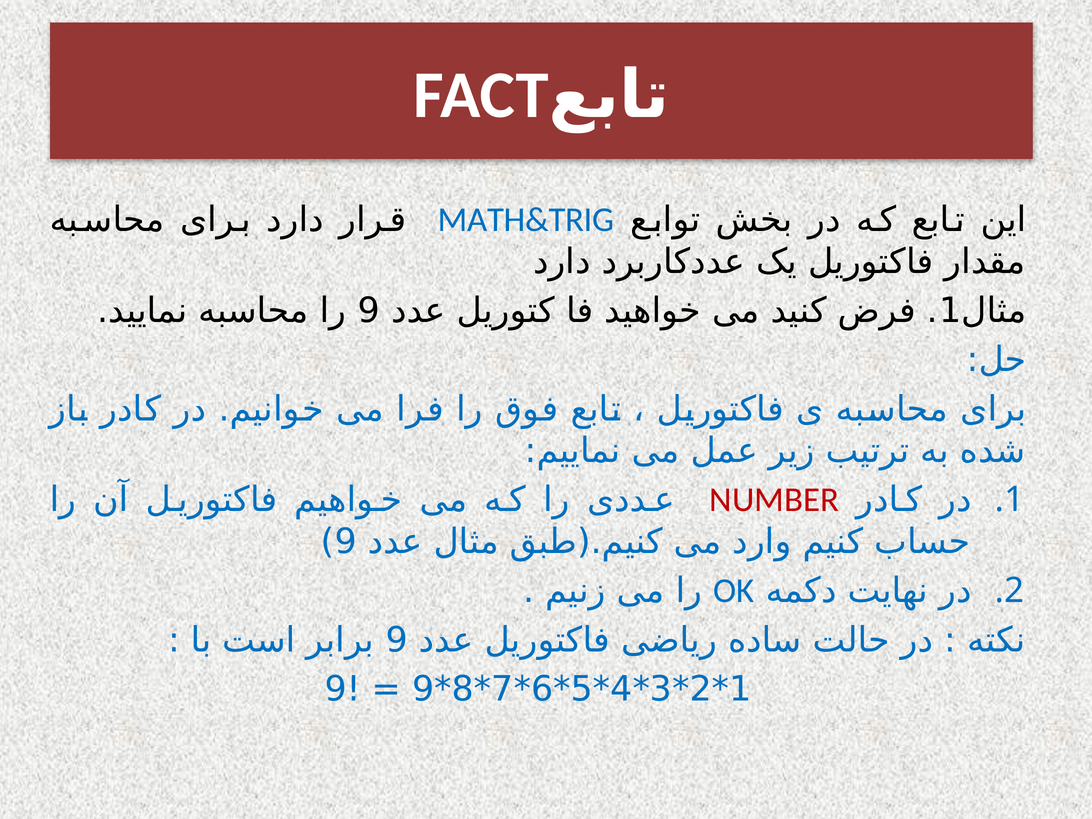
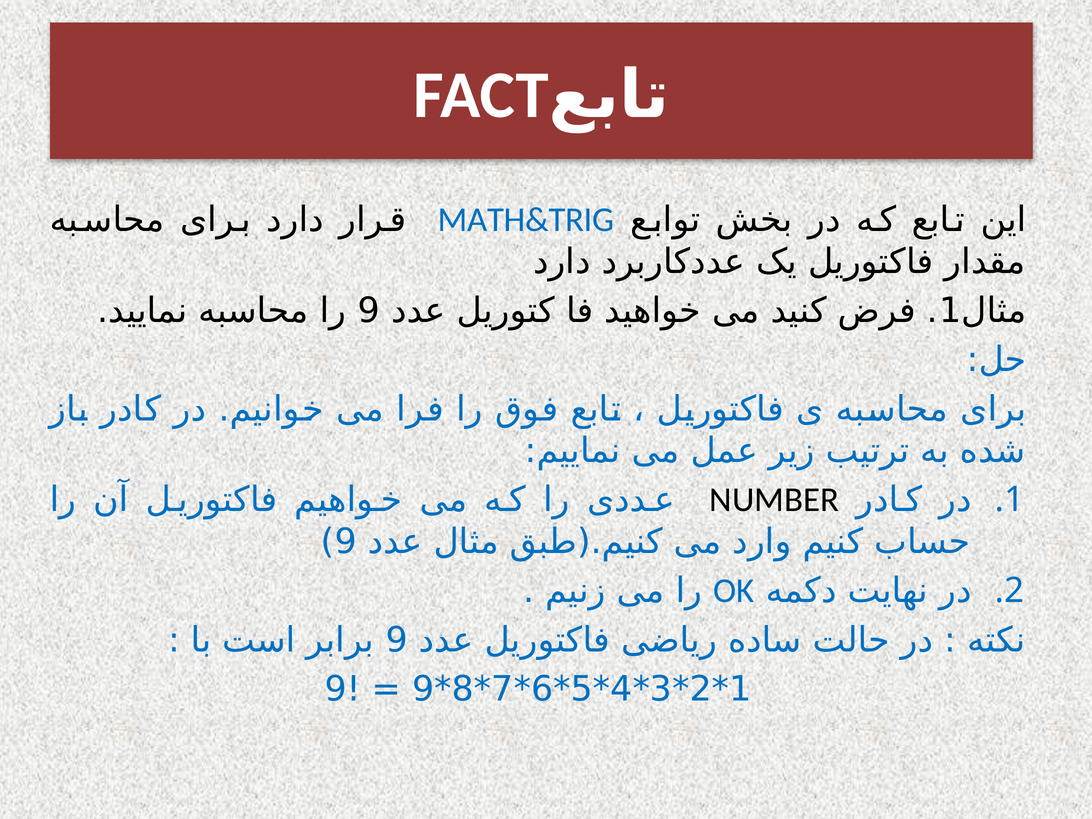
NUMBER colour: red -> black
